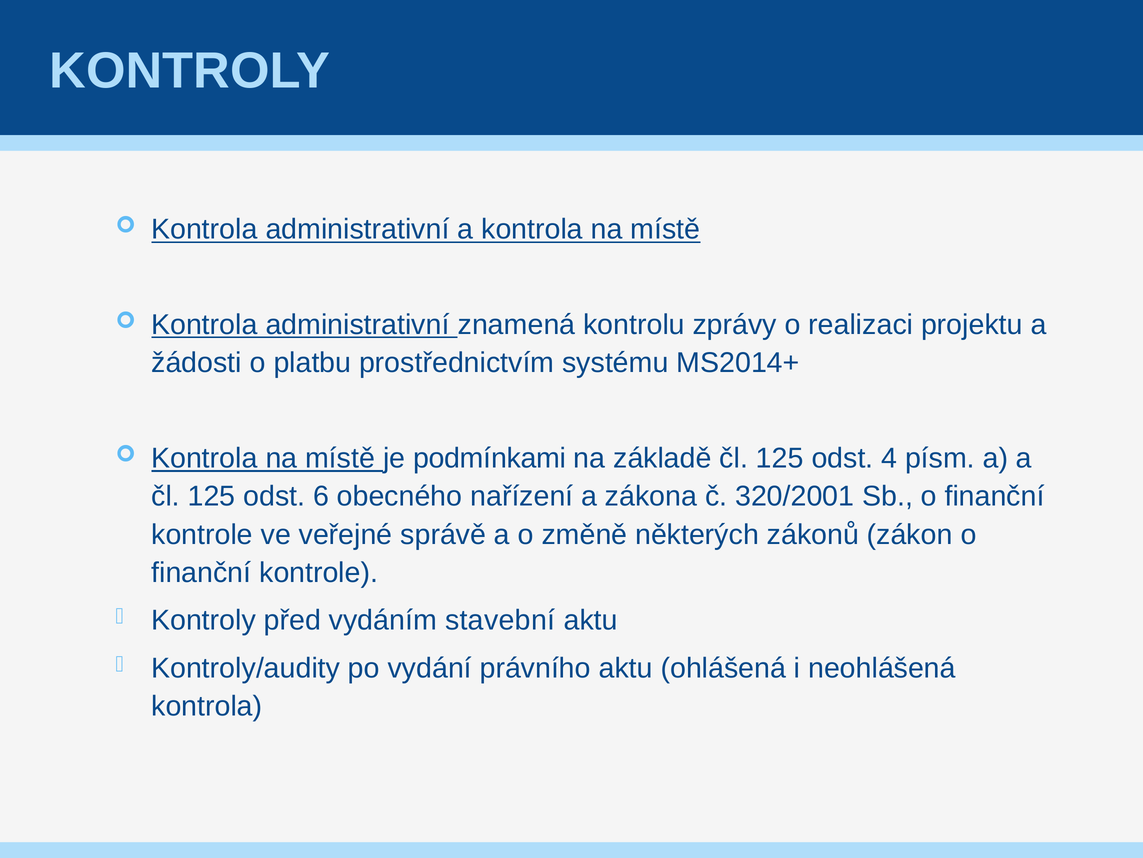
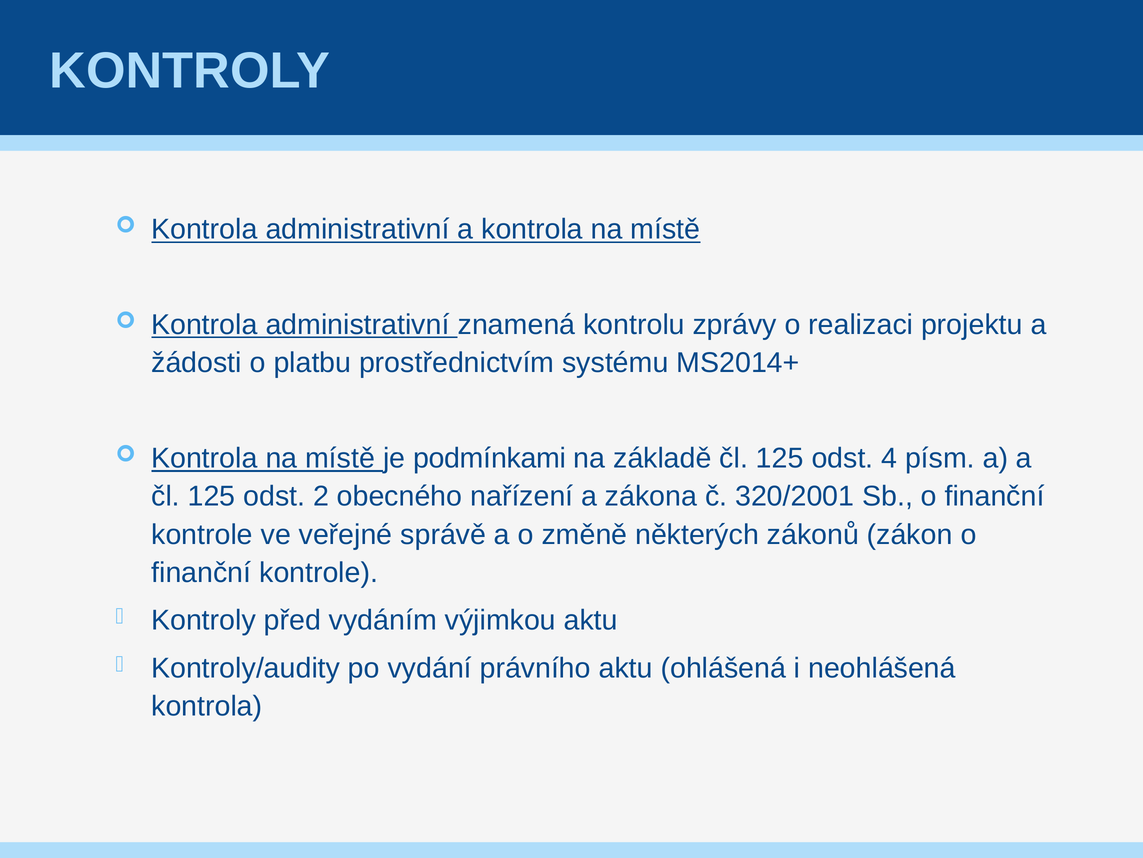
6: 6 -> 2
stavební: stavební -> výjimkou
